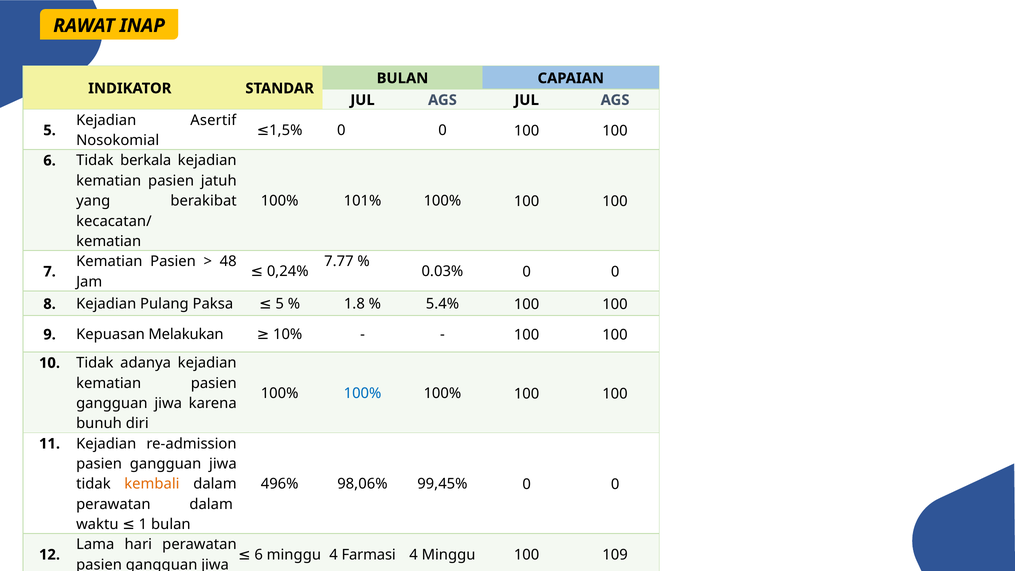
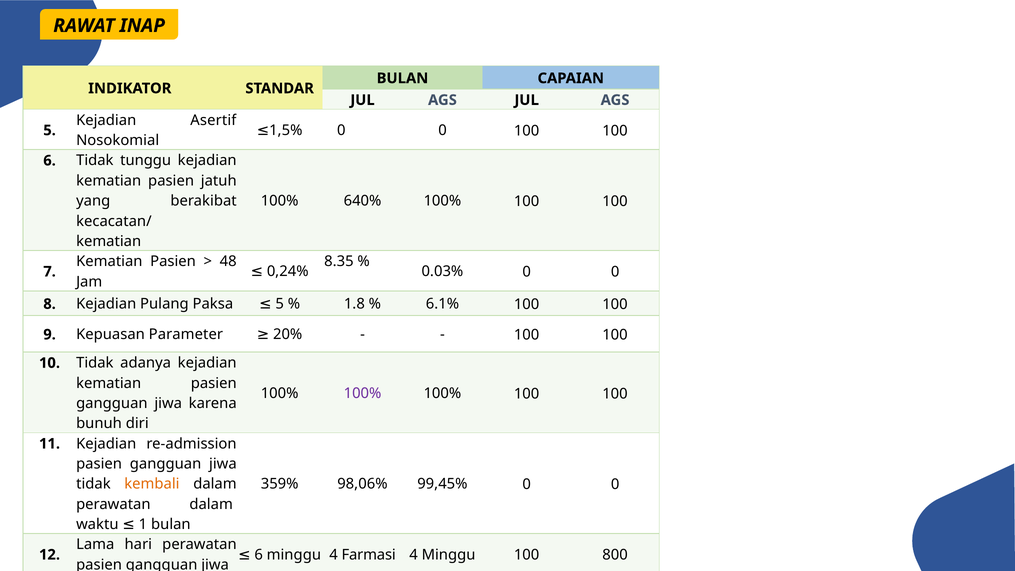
berkala: berkala -> tunggu
101%: 101% -> 640%
7.77: 7.77 -> 8.35
5.4%: 5.4% -> 6.1%
Melakukan: Melakukan -> Parameter
10%: 10% -> 20%
100% at (363, 393) colour: blue -> purple
496%: 496% -> 359%
109: 109 -> 800
